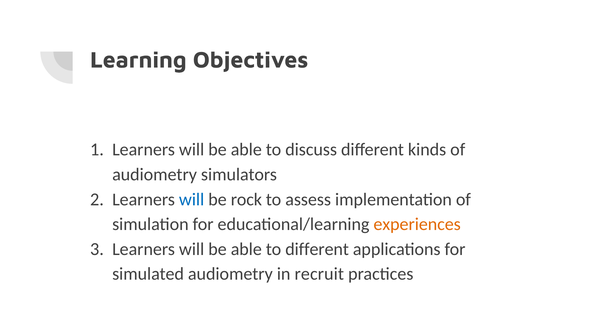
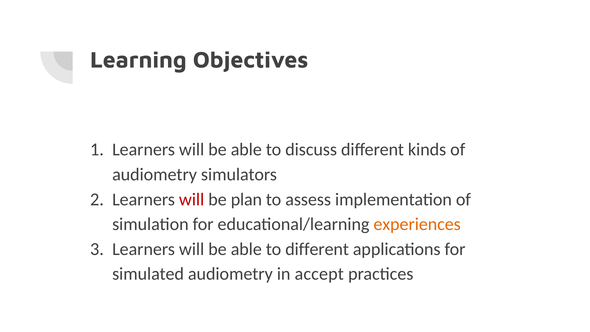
will at (192, 199) colour: blue -> red
rock: rock -> plan
recruit: recruit -> accept
